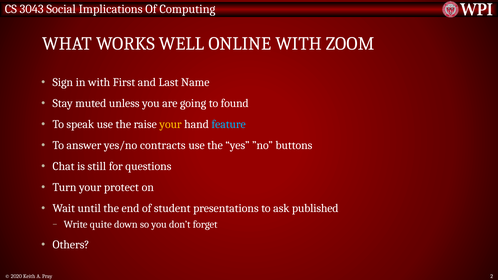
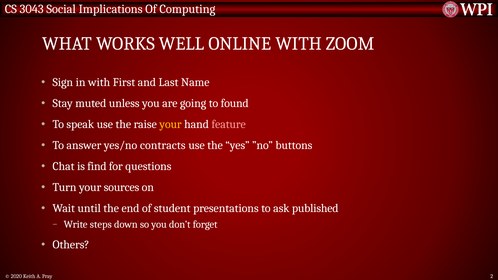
feature colour: light blue -> pink
still: still -> find
protect: protect -> sources
quite: quite -> steps
